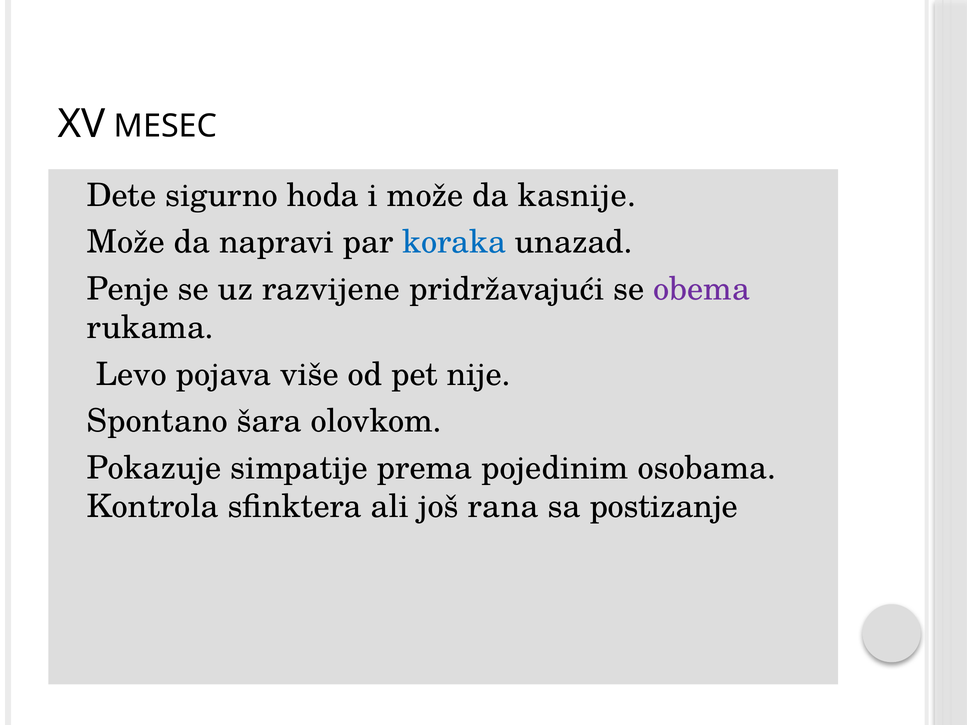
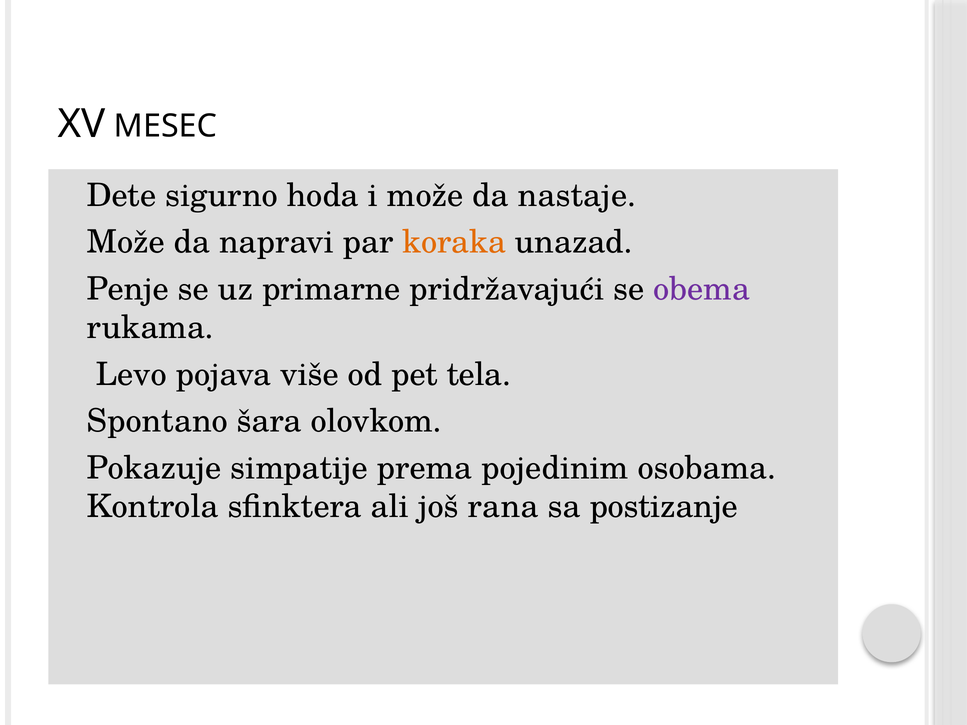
kasnije: kasnije -> nastaje
koraka colour: blue -> orange
razvijene: razvijene -> primarne
nije: nije -> tela
